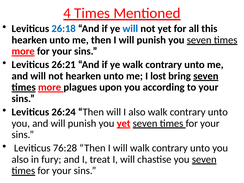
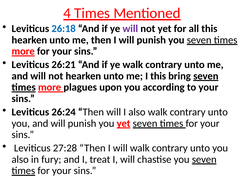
will at (130, 29) colour: blue -> purple
I lost: lost -> this
76:28: 76:28 -> 27:28
